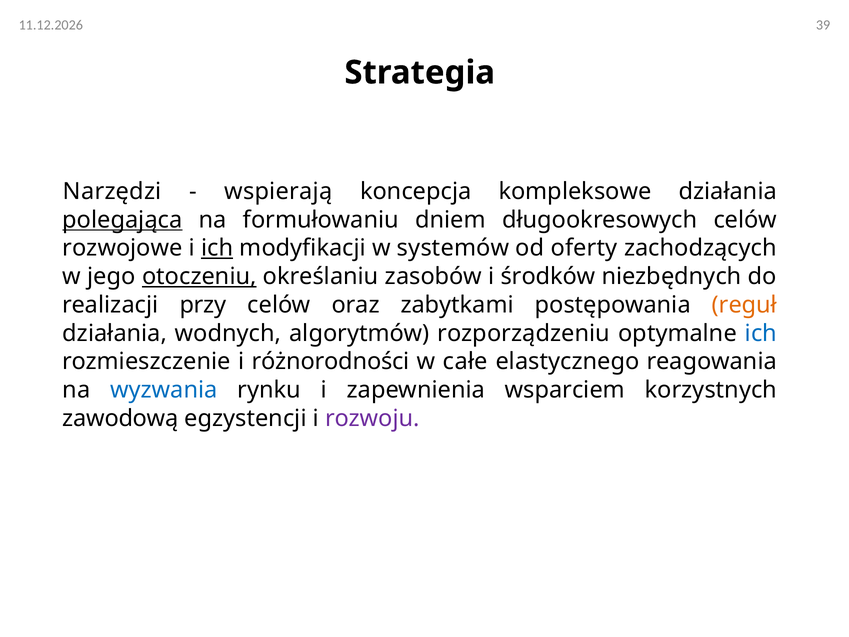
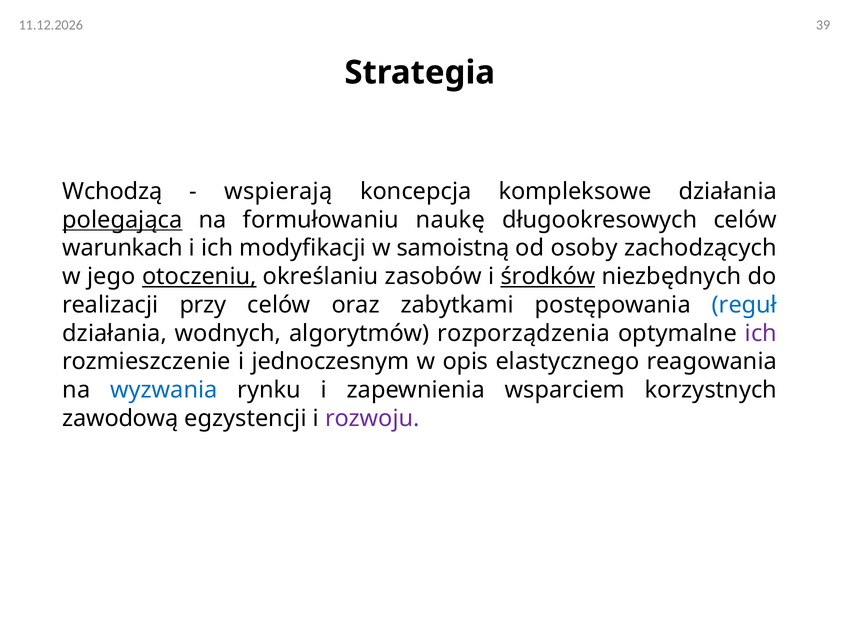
Narzędzi: Narzędzi -> Wchodzą
dniem: dniem -> naukę
rozwojowe: rozwojowe -> warunkach
ich at (217, 248) underline: present -> none
systemów: systemów -> samoistną
oferty: oferty -> osoby
środków underline: none -> present
reguł colour: orange -> blue
rozporządzeniu: rozporządzeniu -> rozporządzenia
ich at (761, 333) colour: blue -> purple
różnorodności: różnorodności -> jednoczesnym
całe: całe -> opis
